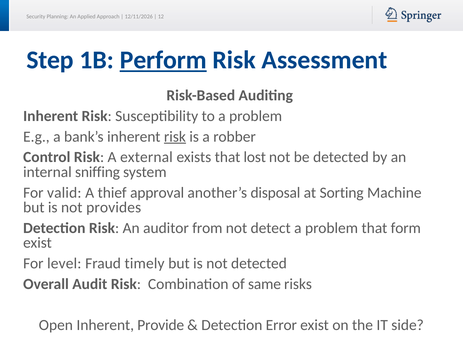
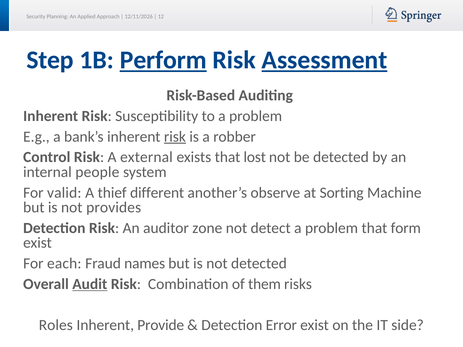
Assessment underline: none -> present
sniffing: sniffing -> people
approval: approval -> different
disposal: disposal -> observe
from: from -> zone
level: level -> each
timely: timely -> names
Audit underline: none -> present
same: same -> them
Open: Open -> Roles
